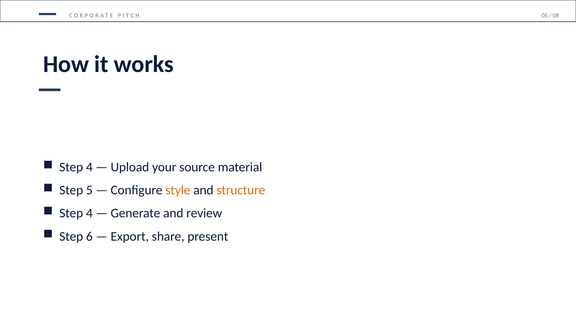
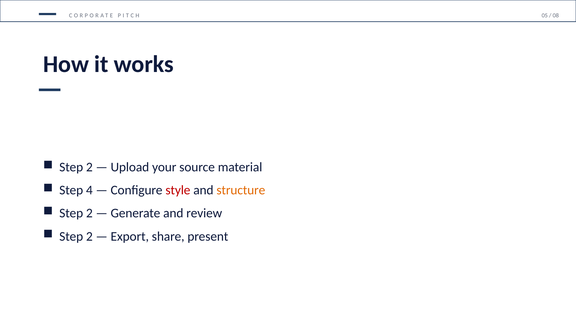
4 at (89, 167): 4 -> 2
5: 5 -> 4
style colour: orange -> red
4 at (89, 213): 4 -> 2
6 at (89, 236): 6 -> 2
